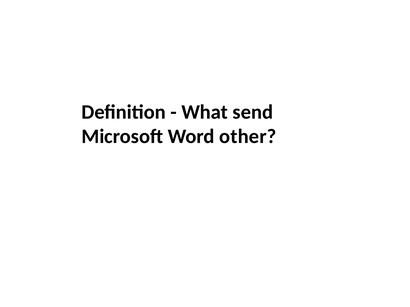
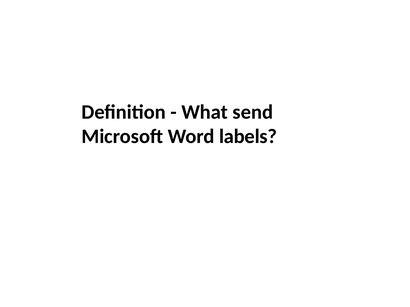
other: other -> labels
